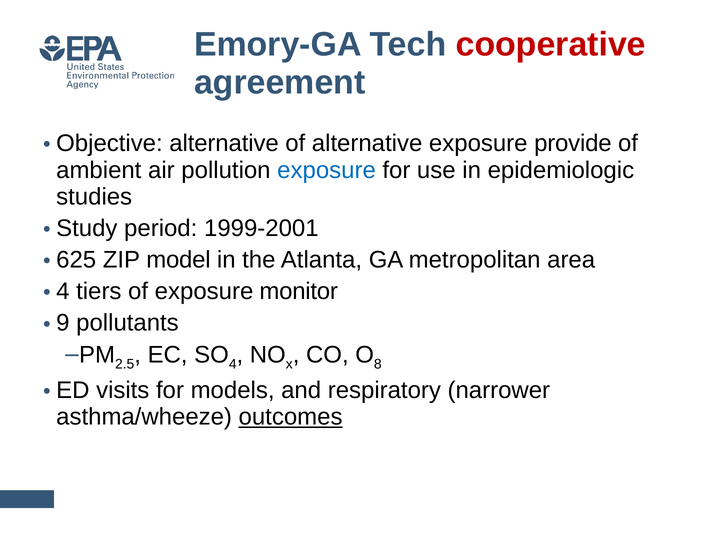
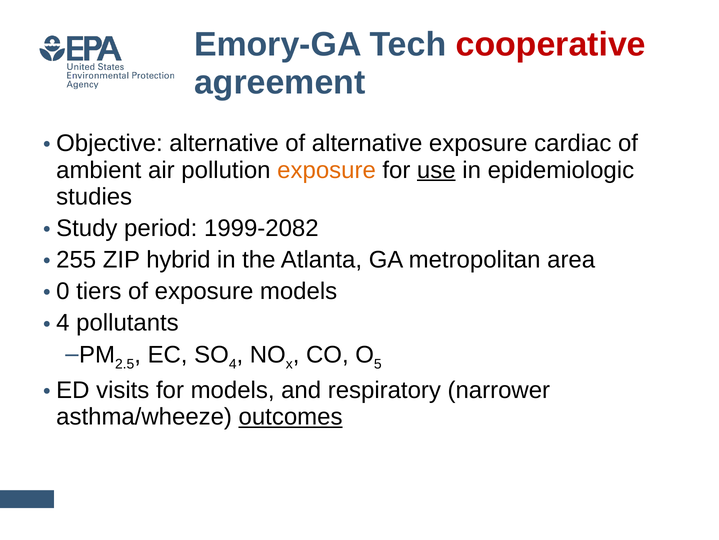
provide: provide -> cardiac
exposure at (327, 170) colour: blue -> orange
use underline: none -> present
1999-2001: 1999-2001 -> 1999-2082
625: 625 -> 255
model: model -> hybrid
4 at (63, 291): 4 -> 0
exposure monitor: monitor -> models
9 at (63, 323): 9 -> 4
8: 8 -> 5
